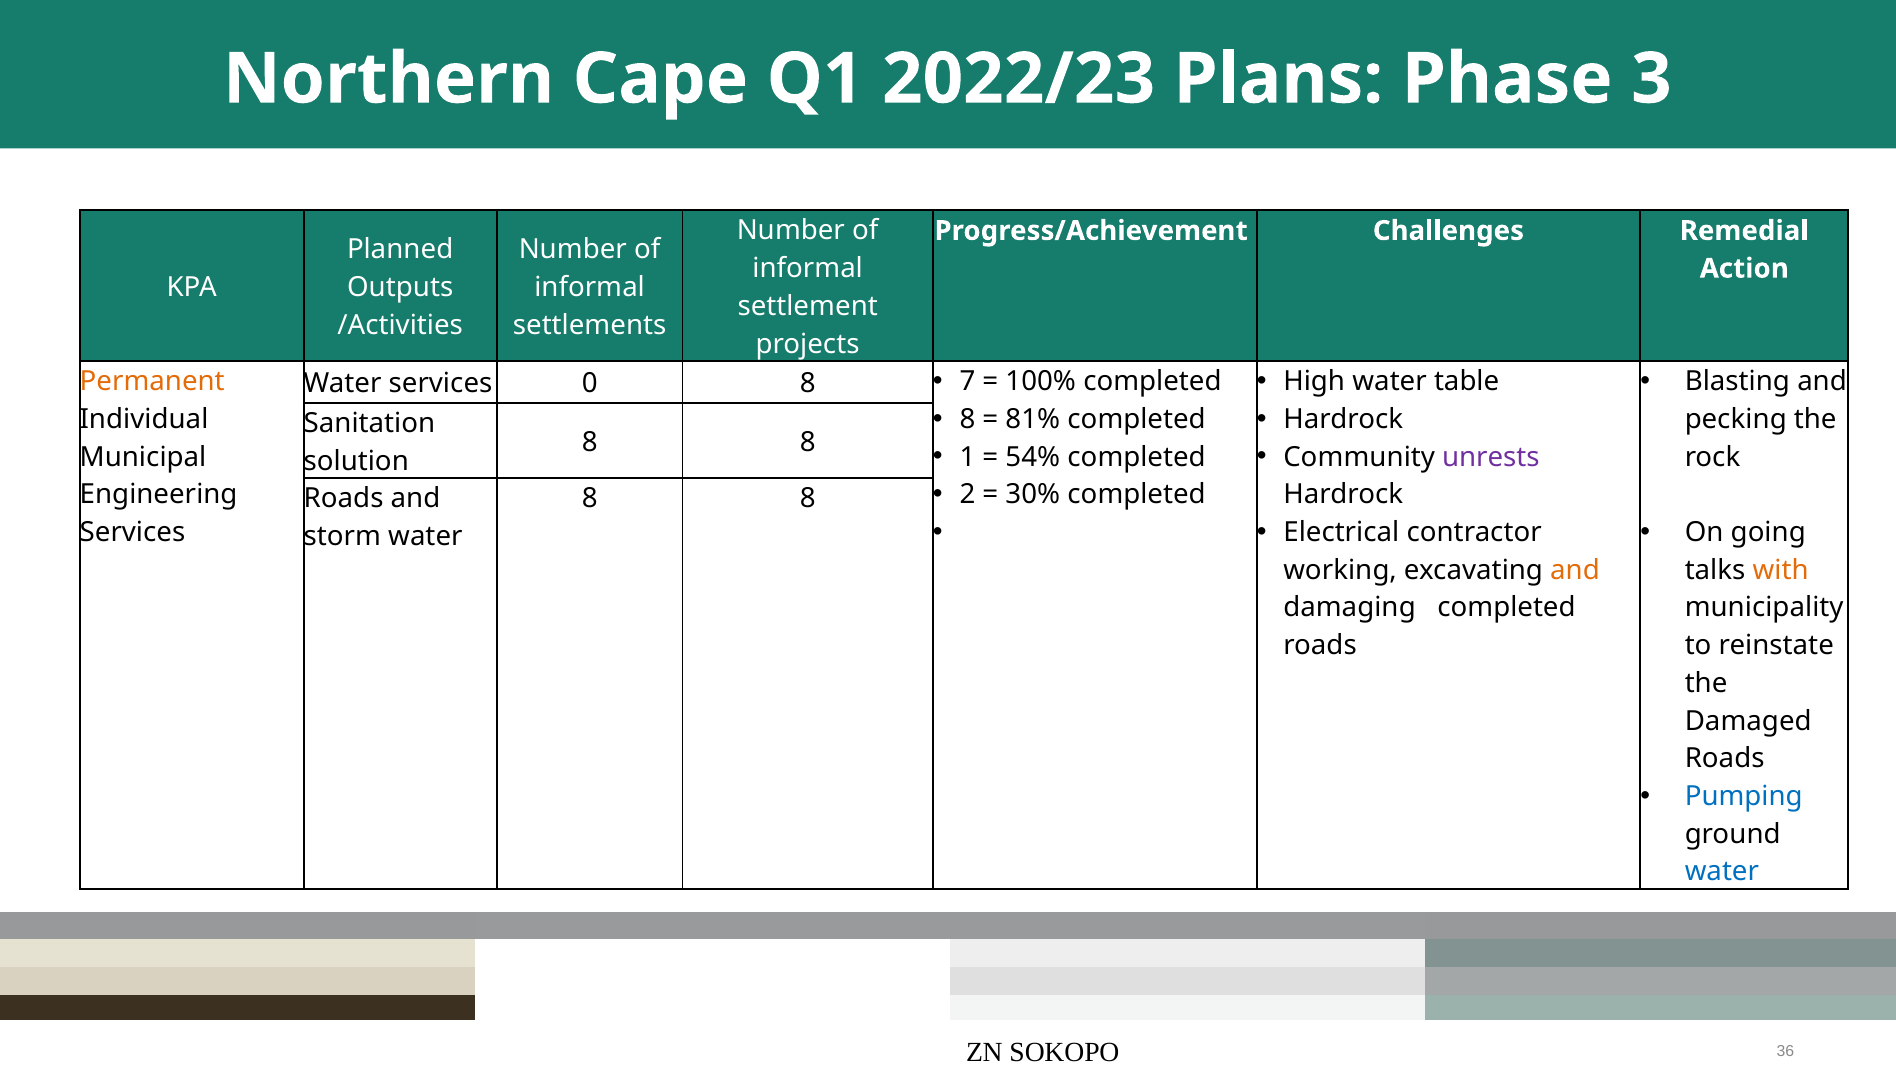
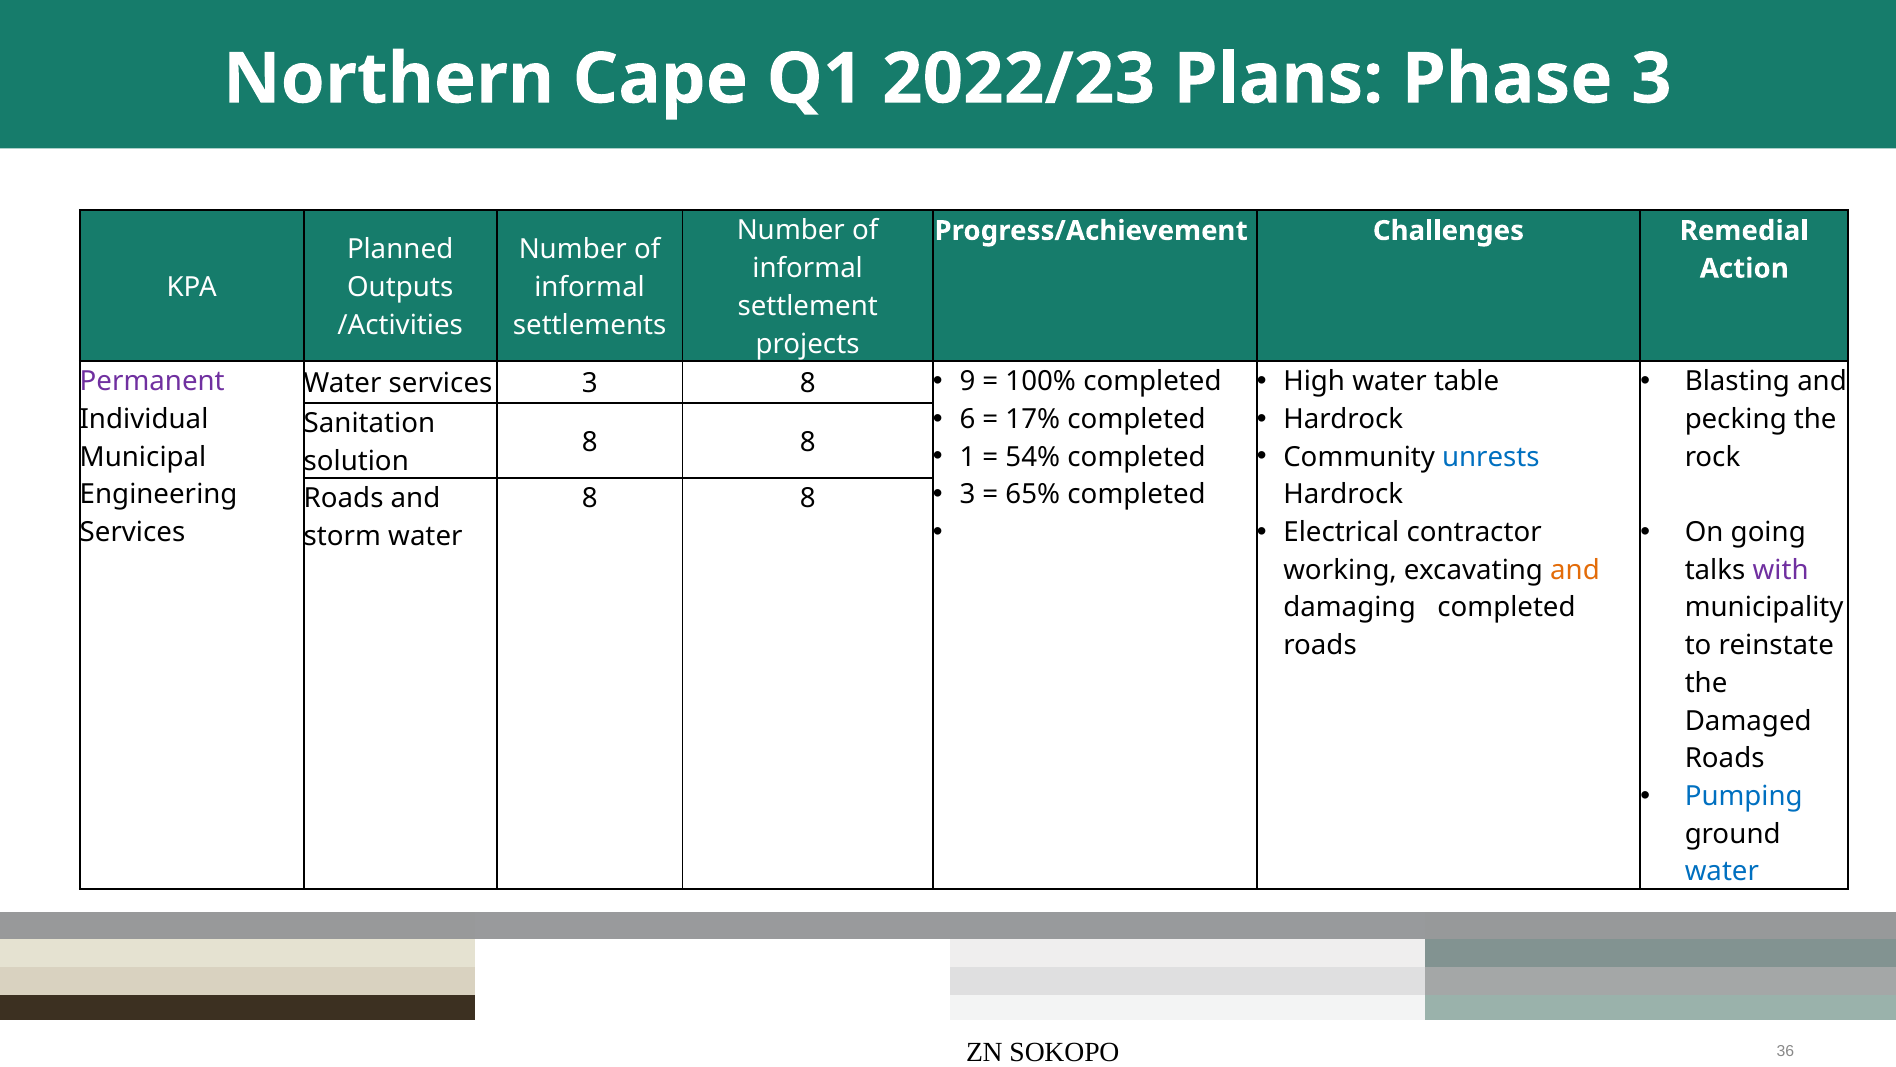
Permanent colour: orange -> purple
services 0: 0 -> 3
7: 7 -> 9
8 at (967, 419): 8 -> 6
81%: 81% -> 17%
unrests colour: purple -> blue
2 at (967, 495): 2 -> 3
30%: 30% -> 65%
with colour: orange -> purple
